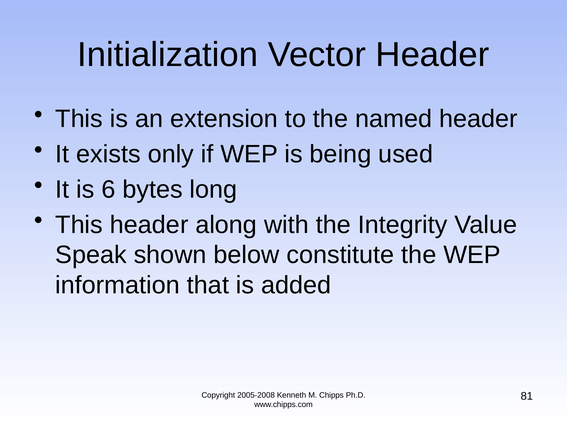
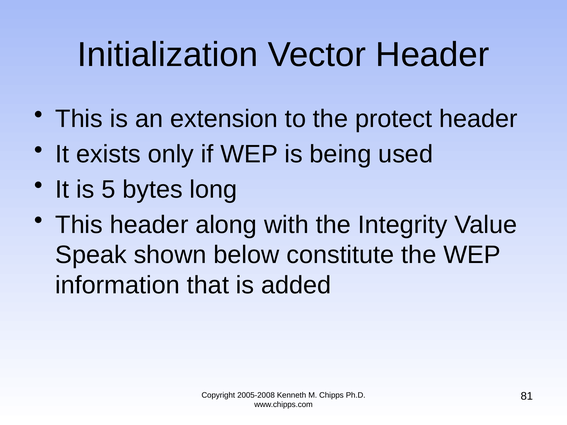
named: named -> protect
6: 6 -> 5
